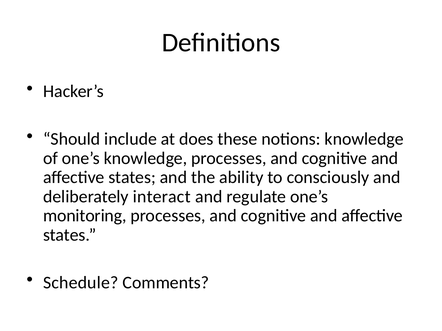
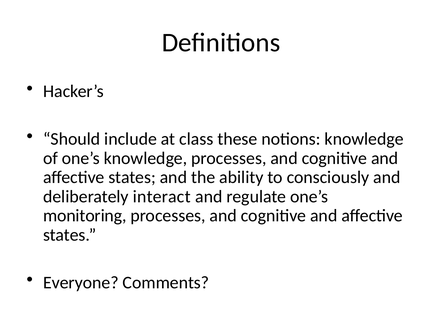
does: does -> class
Schedule: Schedule -> Everyone
